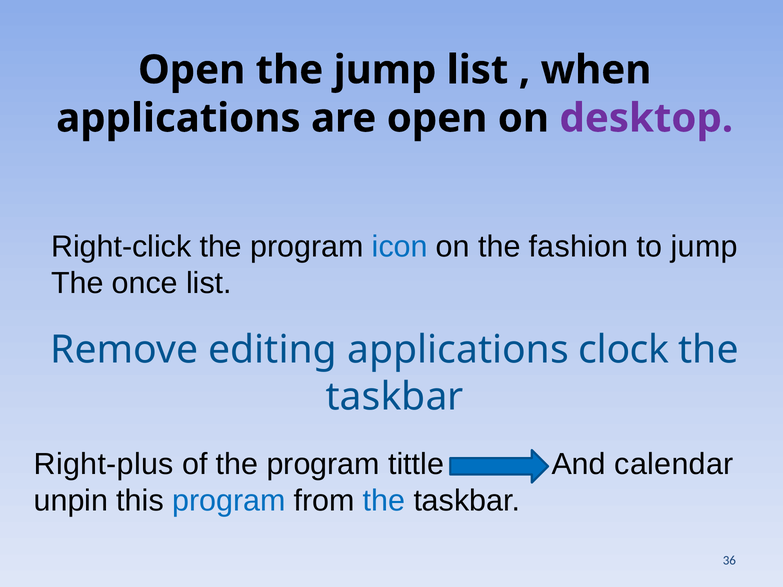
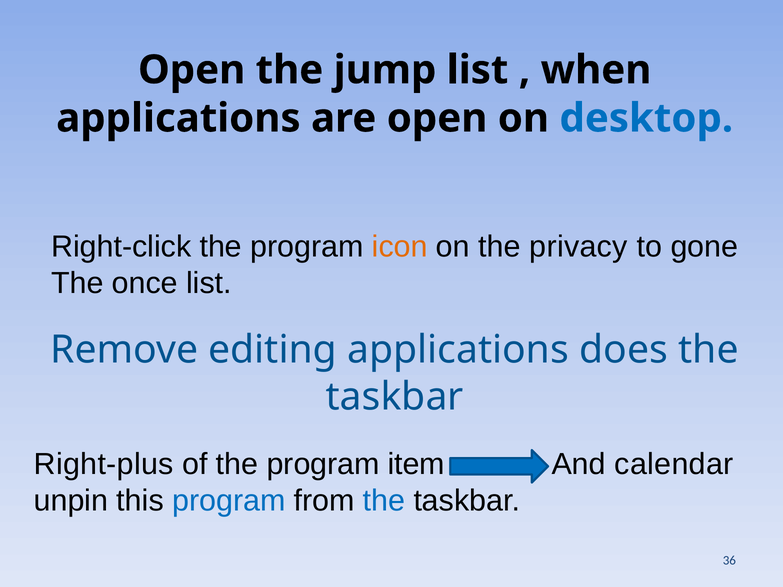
desktop colour: purple -> blue
icon colour: blue -> orange
fashion: fashion -> privacy
to jump: jump -> gone
clock: clock -> does
tittle: tittle -> item
